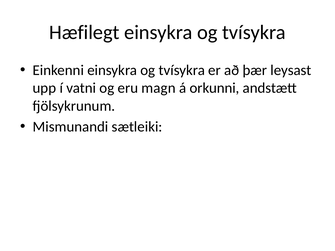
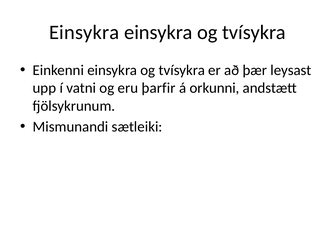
Hæfilegt at (84, 32): Hæfilegt -> Einsykra
magn: magn -> þarfir
